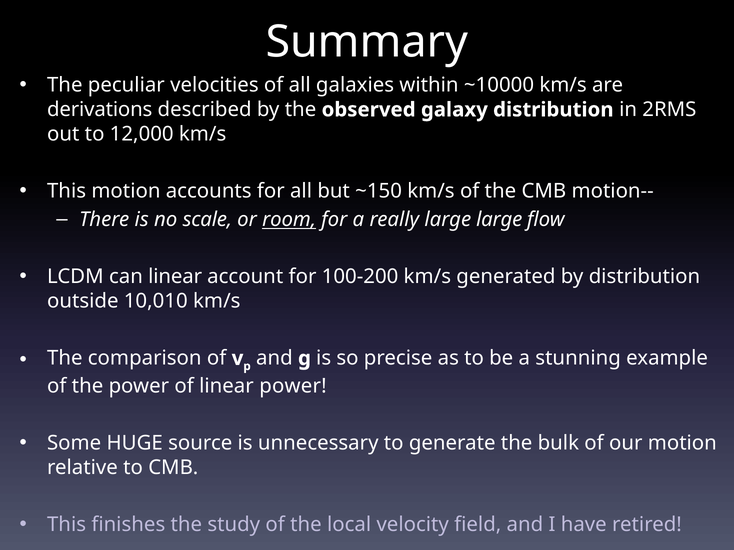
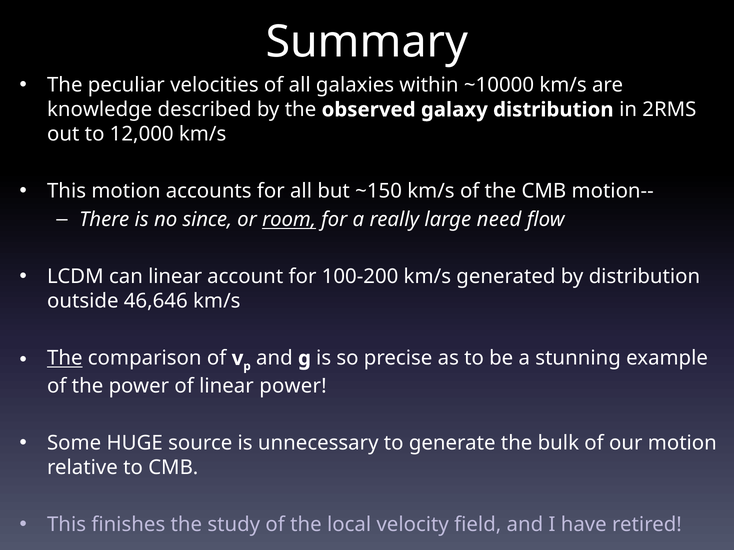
derivations: derivations -> knowledge
scale: scale -> since
large large: large -> need
10,010: 10,010 -> 46,646
The at (65, 359) underline: none -> present
